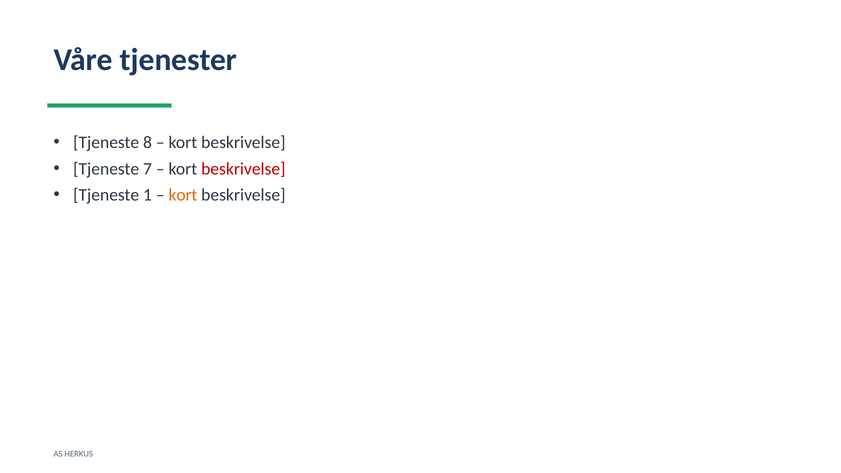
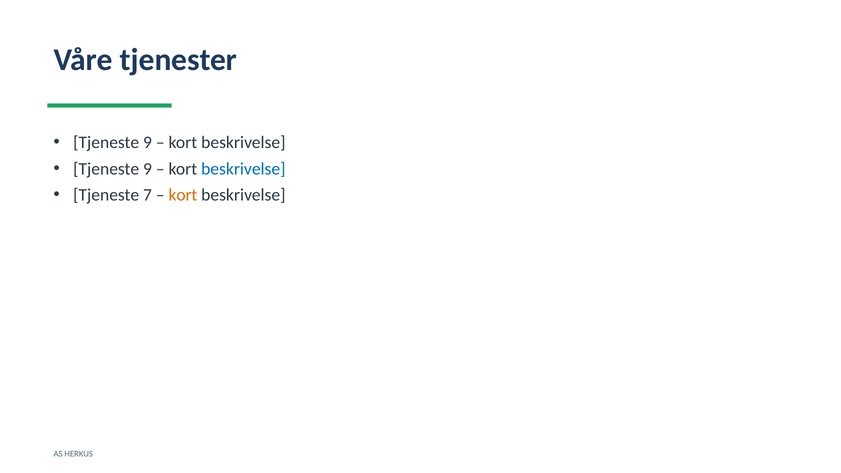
8 at (147, 142): 8 -> 9
7 at (147, 169): 7 -> 9
beskrivelse at (243, 169) colour: red -> blue
1: 1 -> 7
